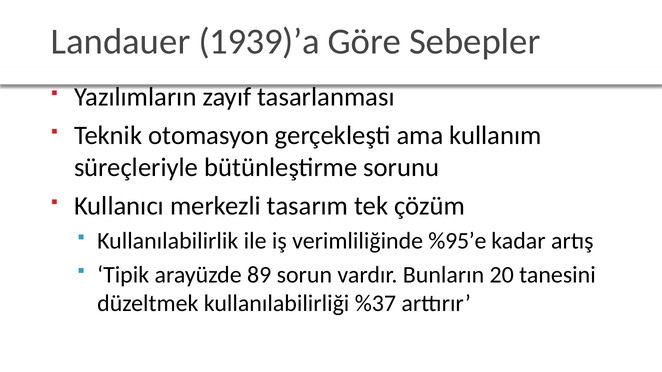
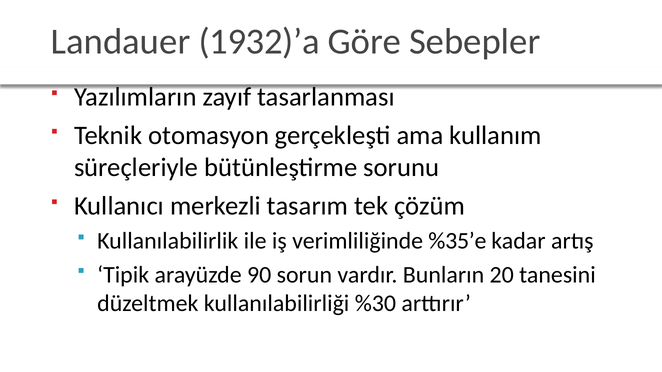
1939)’a: 1939)’a -> 1932)’a
%95’e: %95’e -> %35’e
89: 89 -> 90
%37: %37 -> %30
